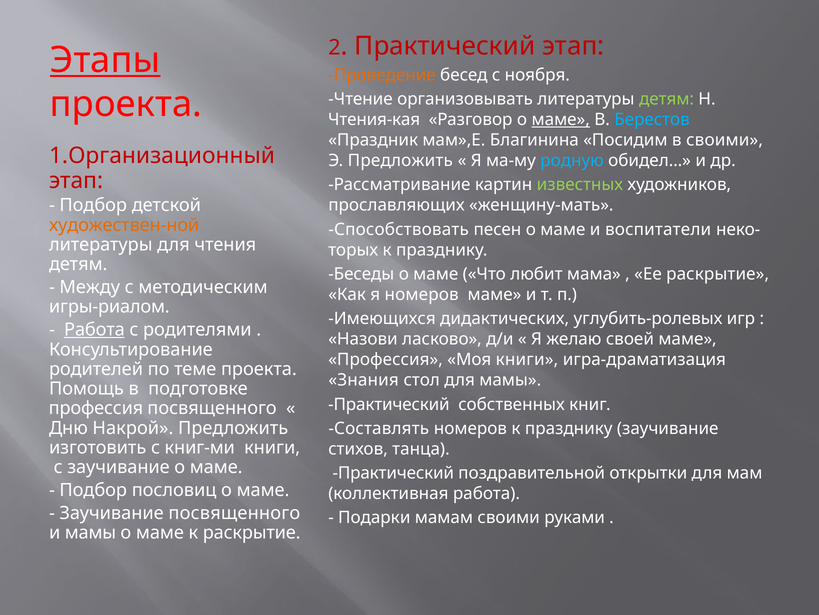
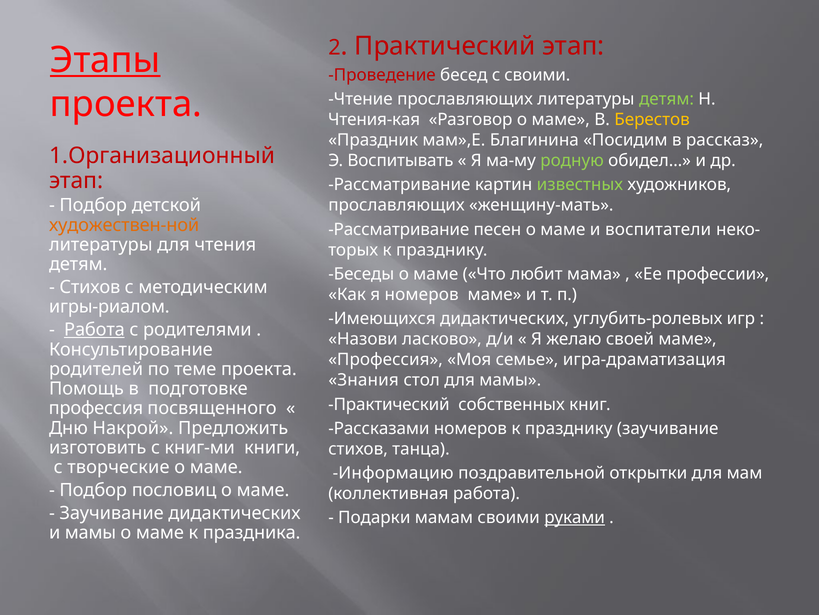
Проведение colour: orange -> red
с ноября: ноября -> своими
Чтение организовывать: организовывать -> прославляющих
маме at (561, 120) underline: present -> none
Берестов colour: light blue -> yellow
в своими: своими -> рассказ
Э Предложить: Предложить -> Воспитывать
родную colour: light blue -> light green
Способствовать at (399, 229): Способствовать -> Рассматривание
Ее раскрытие: раскрытие -> профессии
Между at (90, 287): Между -> Стихов
Моя книги: книги -> семье
Составлять: Составлять -> Рассказами
с заучивание: заучивание -> творческие
Практический at (393, 473): Практический -> Информацию
Заучивание посвященного: посвященного -> дидактических
руками underline: none -> present
к раскрытие: раскрытие -> праздника
